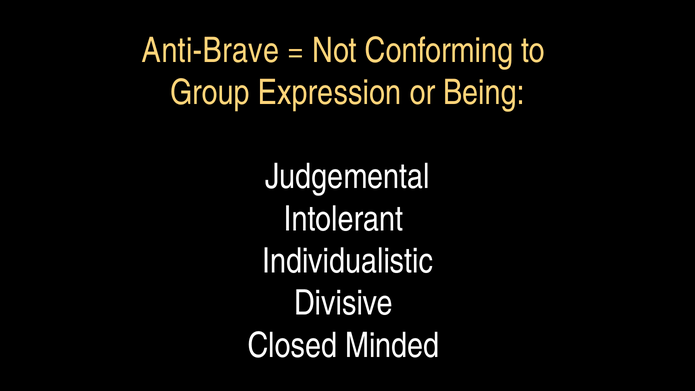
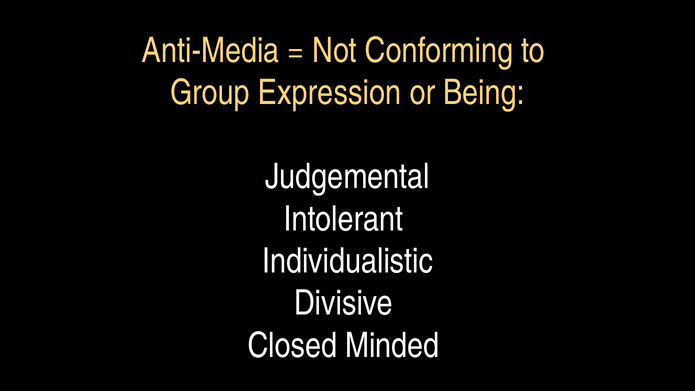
Anti-Brave: Anti-Brave -> Anti-Media
